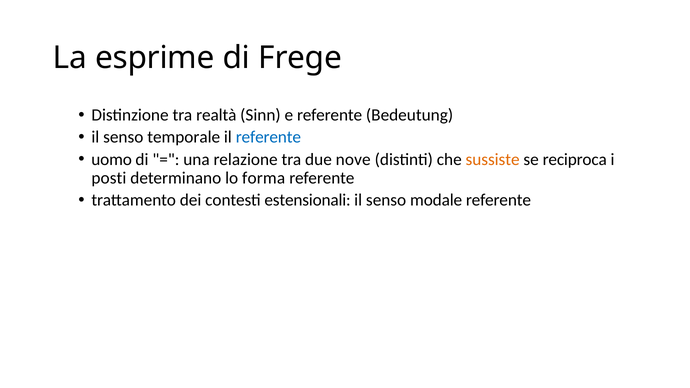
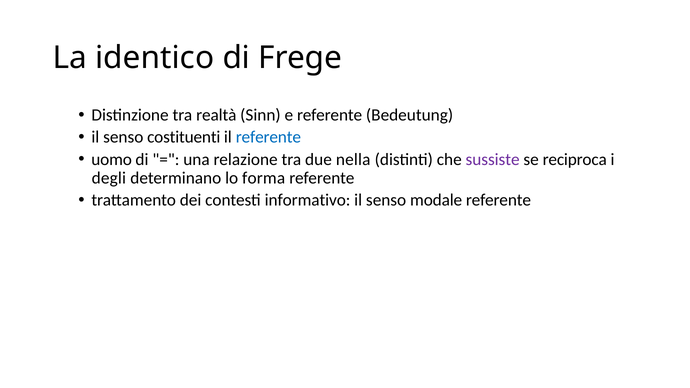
esprime: esprime -> identico
temporale: temporale -> costituenti
nove: nove -> nella
sussiste colour: orange -> purple
posti: posti -> degli
estensionali: estensionali -> informativo
